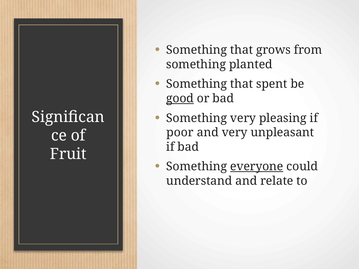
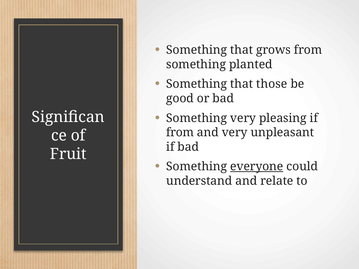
spent: spent -> those
good underline: present -> none
poor at (180, 133): poor -> from
